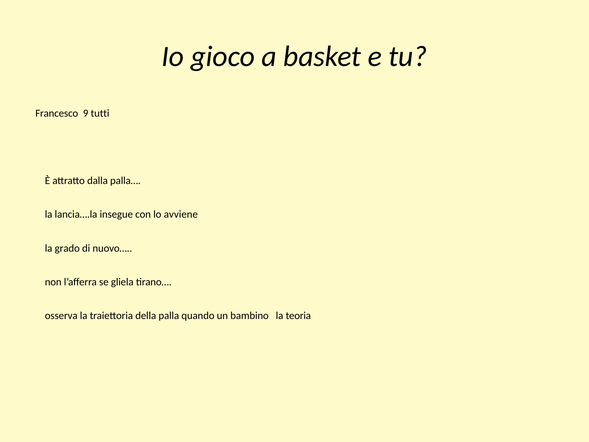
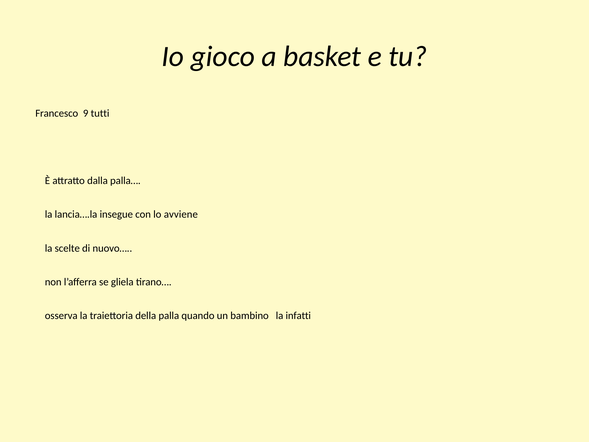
grado: grado -> scelte
teoria: teoria -> infatti
